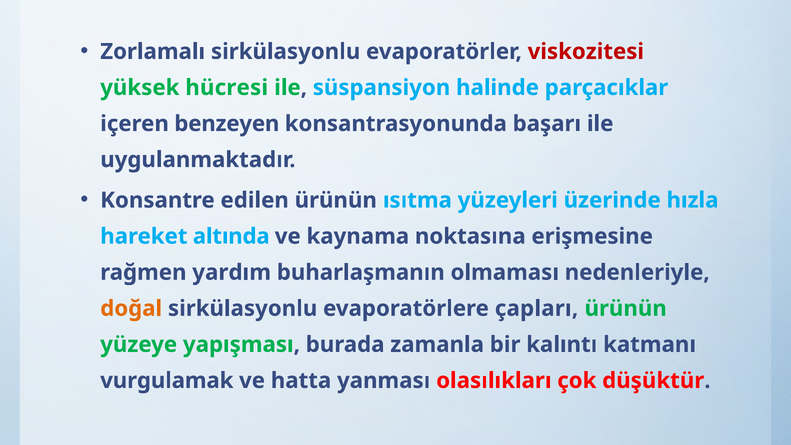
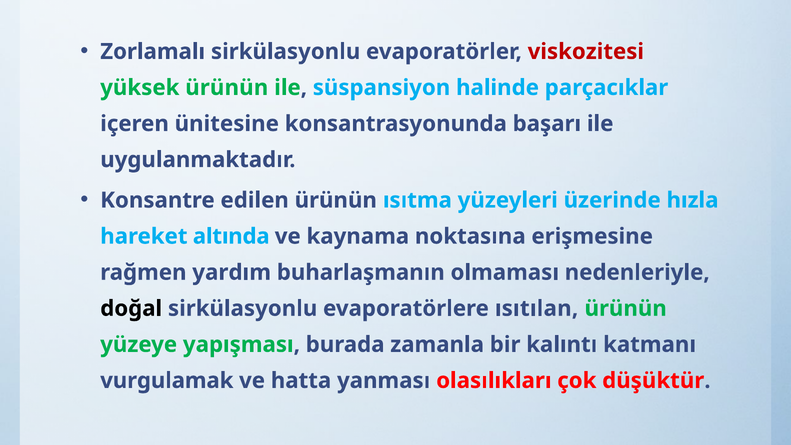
yüksek hücresi: hücresi -> ürünün
benzeyen: benzeyen -> ünitesine
doğal colour: orange -> black
çapları: çapları -> ısıtılan
